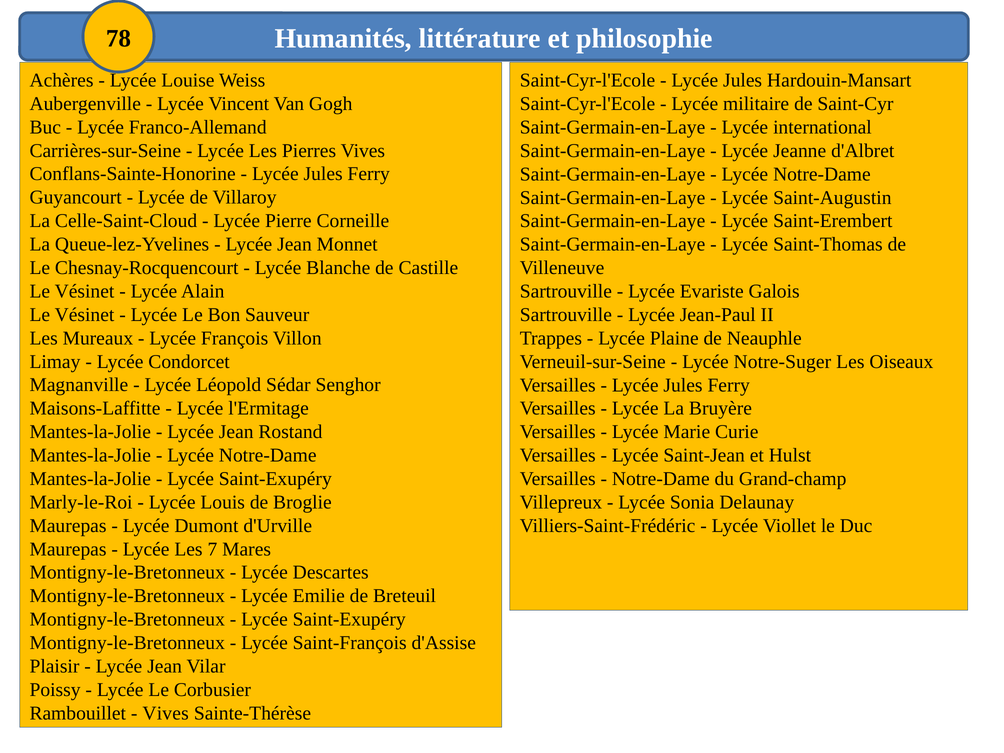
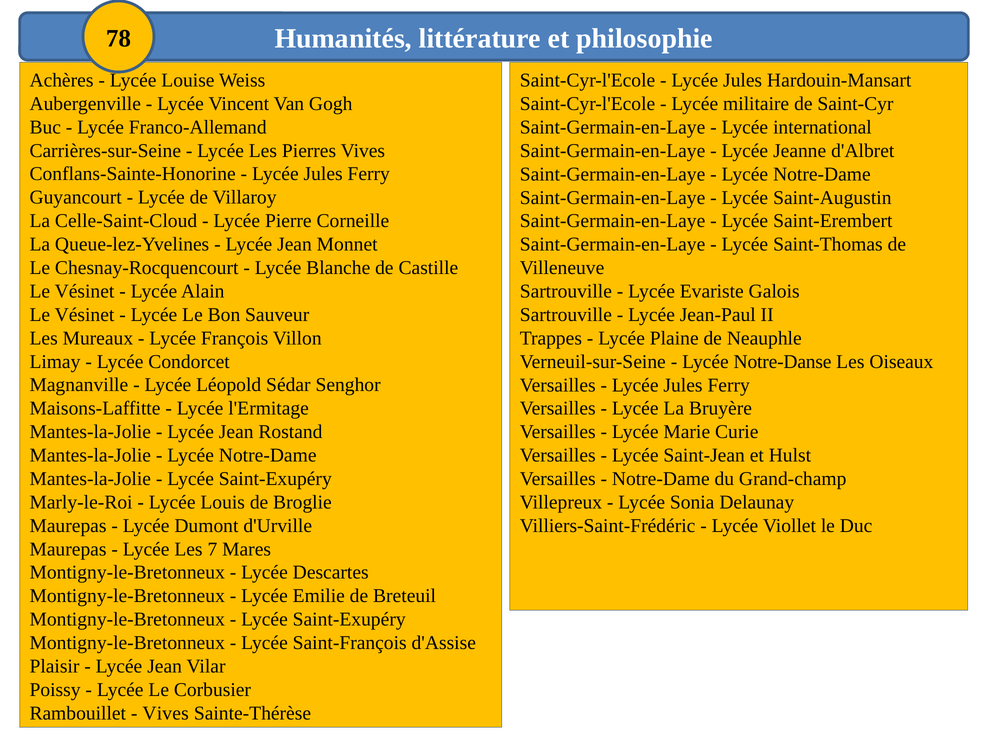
Notre-Suger: Notre-Suger -> Notre-Danse
